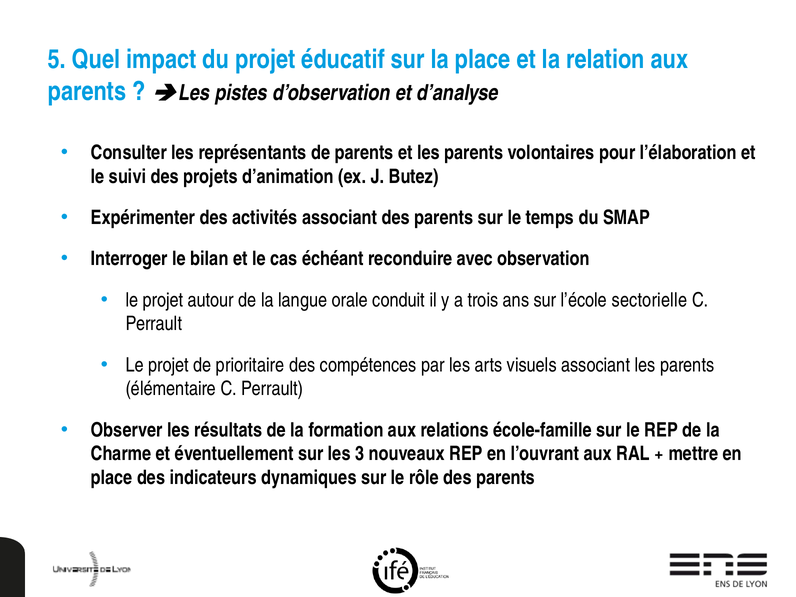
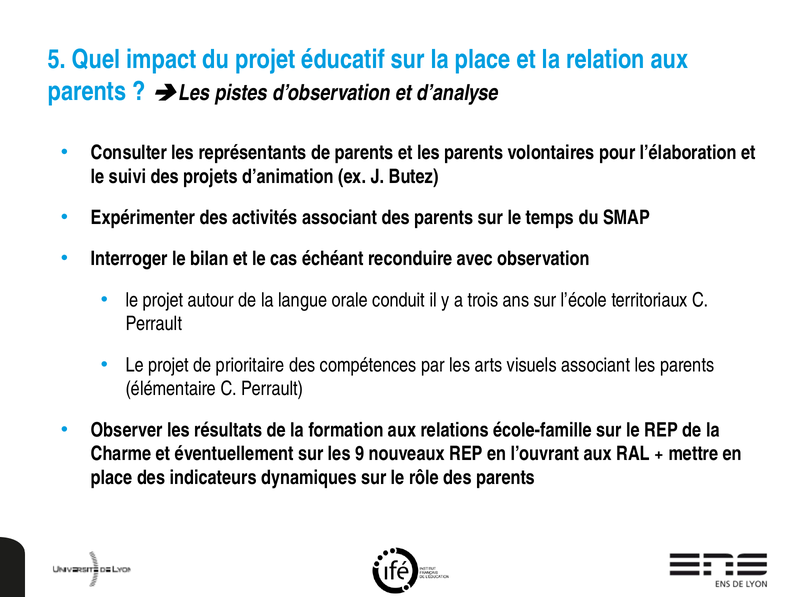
sectorielle: sectorielle -> territoriaux
3: 3 -> 9
